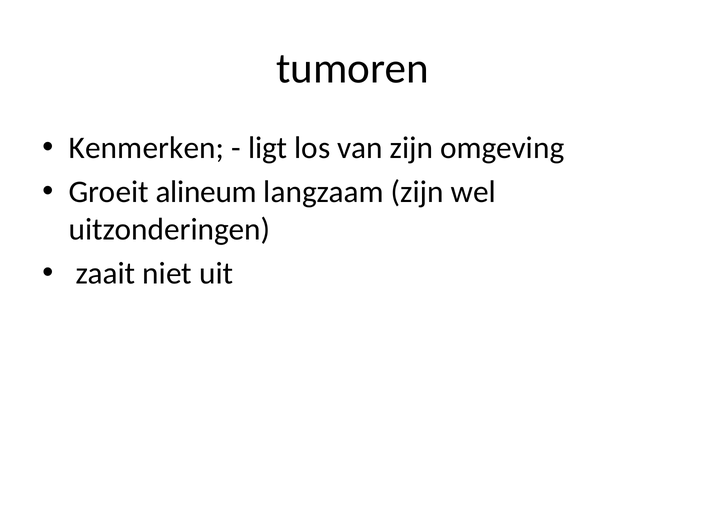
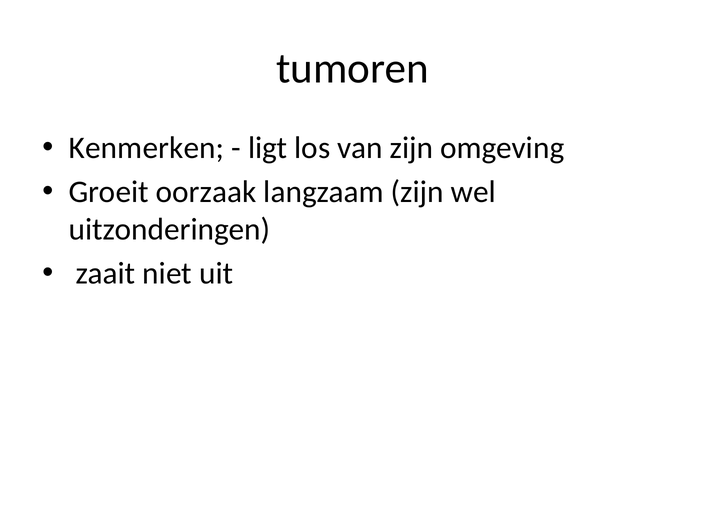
alineum: alineum -> oorzaak
